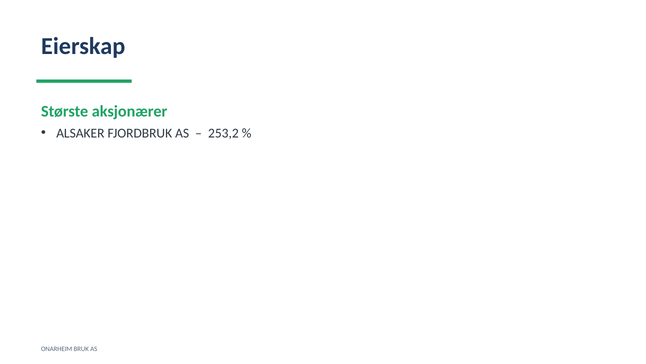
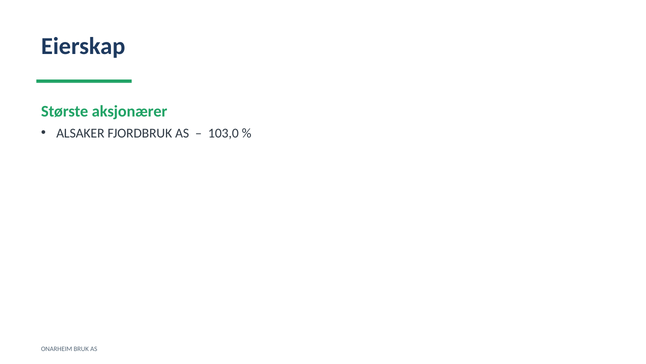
253,2: 253,2 -> 103,0
